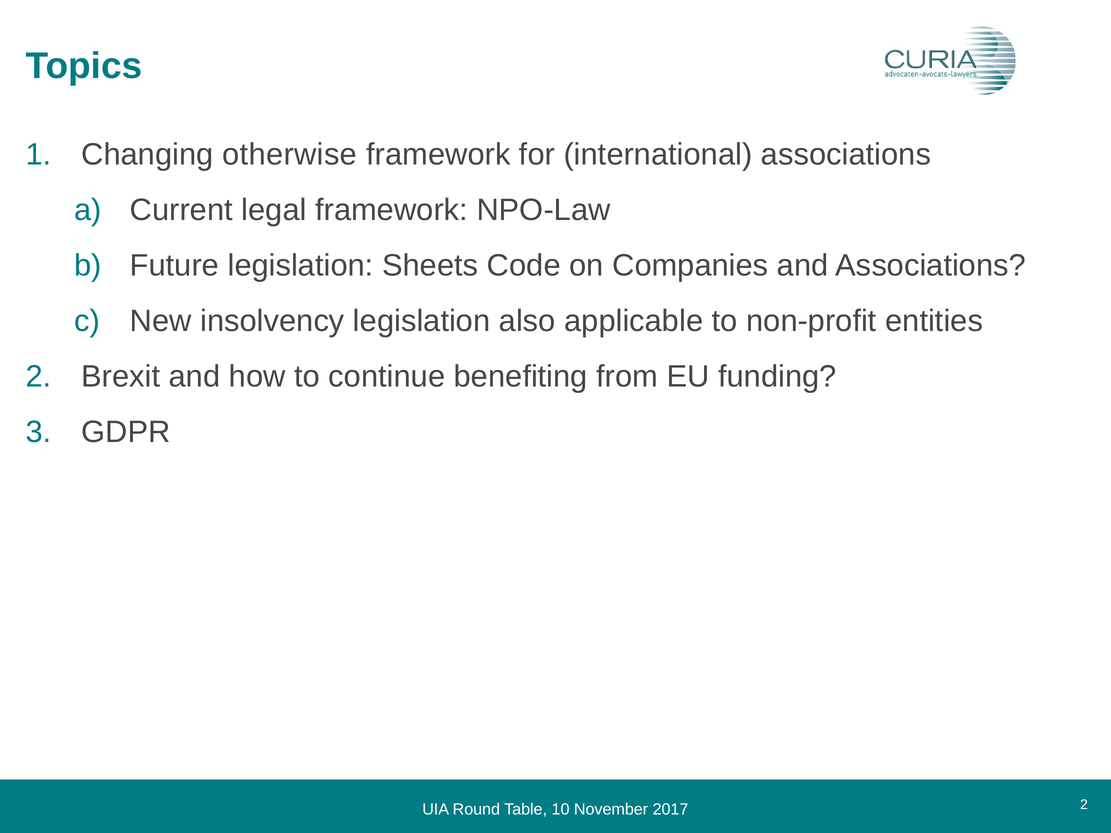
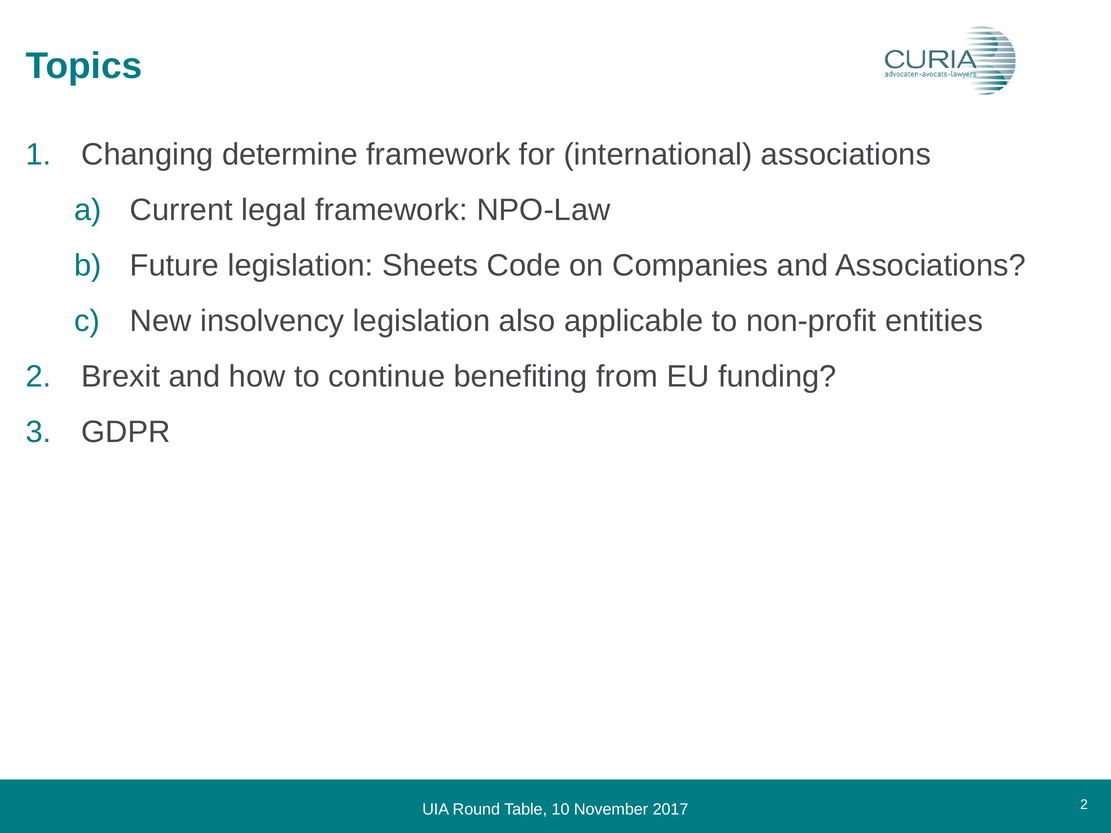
otherwise: otherwise -> determine
